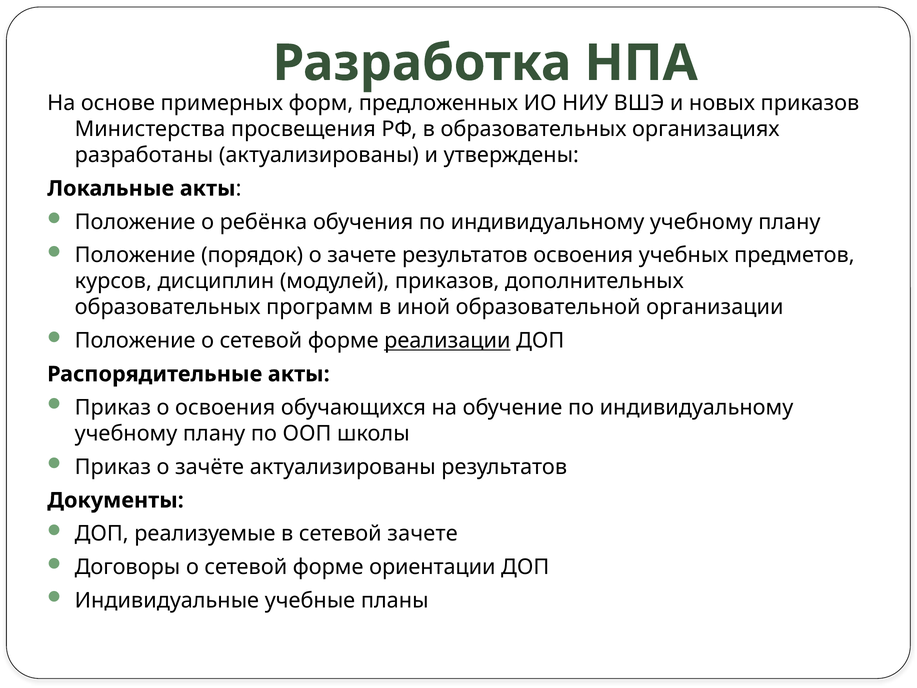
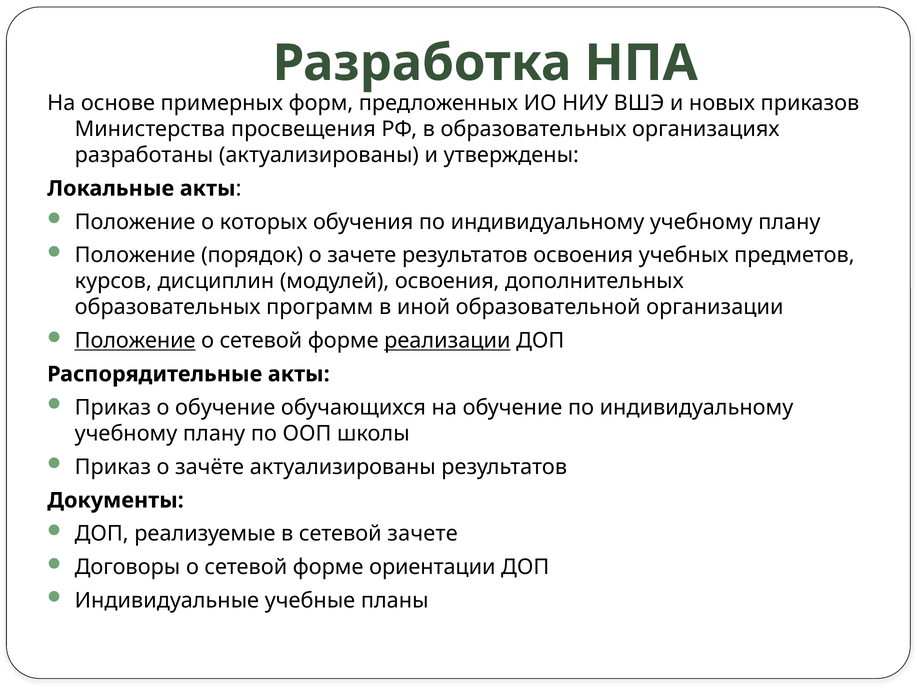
ребёнка: ребёнка -> которых
модулей приказов: приказов -> освоения
Положение at (135, 341) underline: none -> present
о освоения: освоения -> обучение
